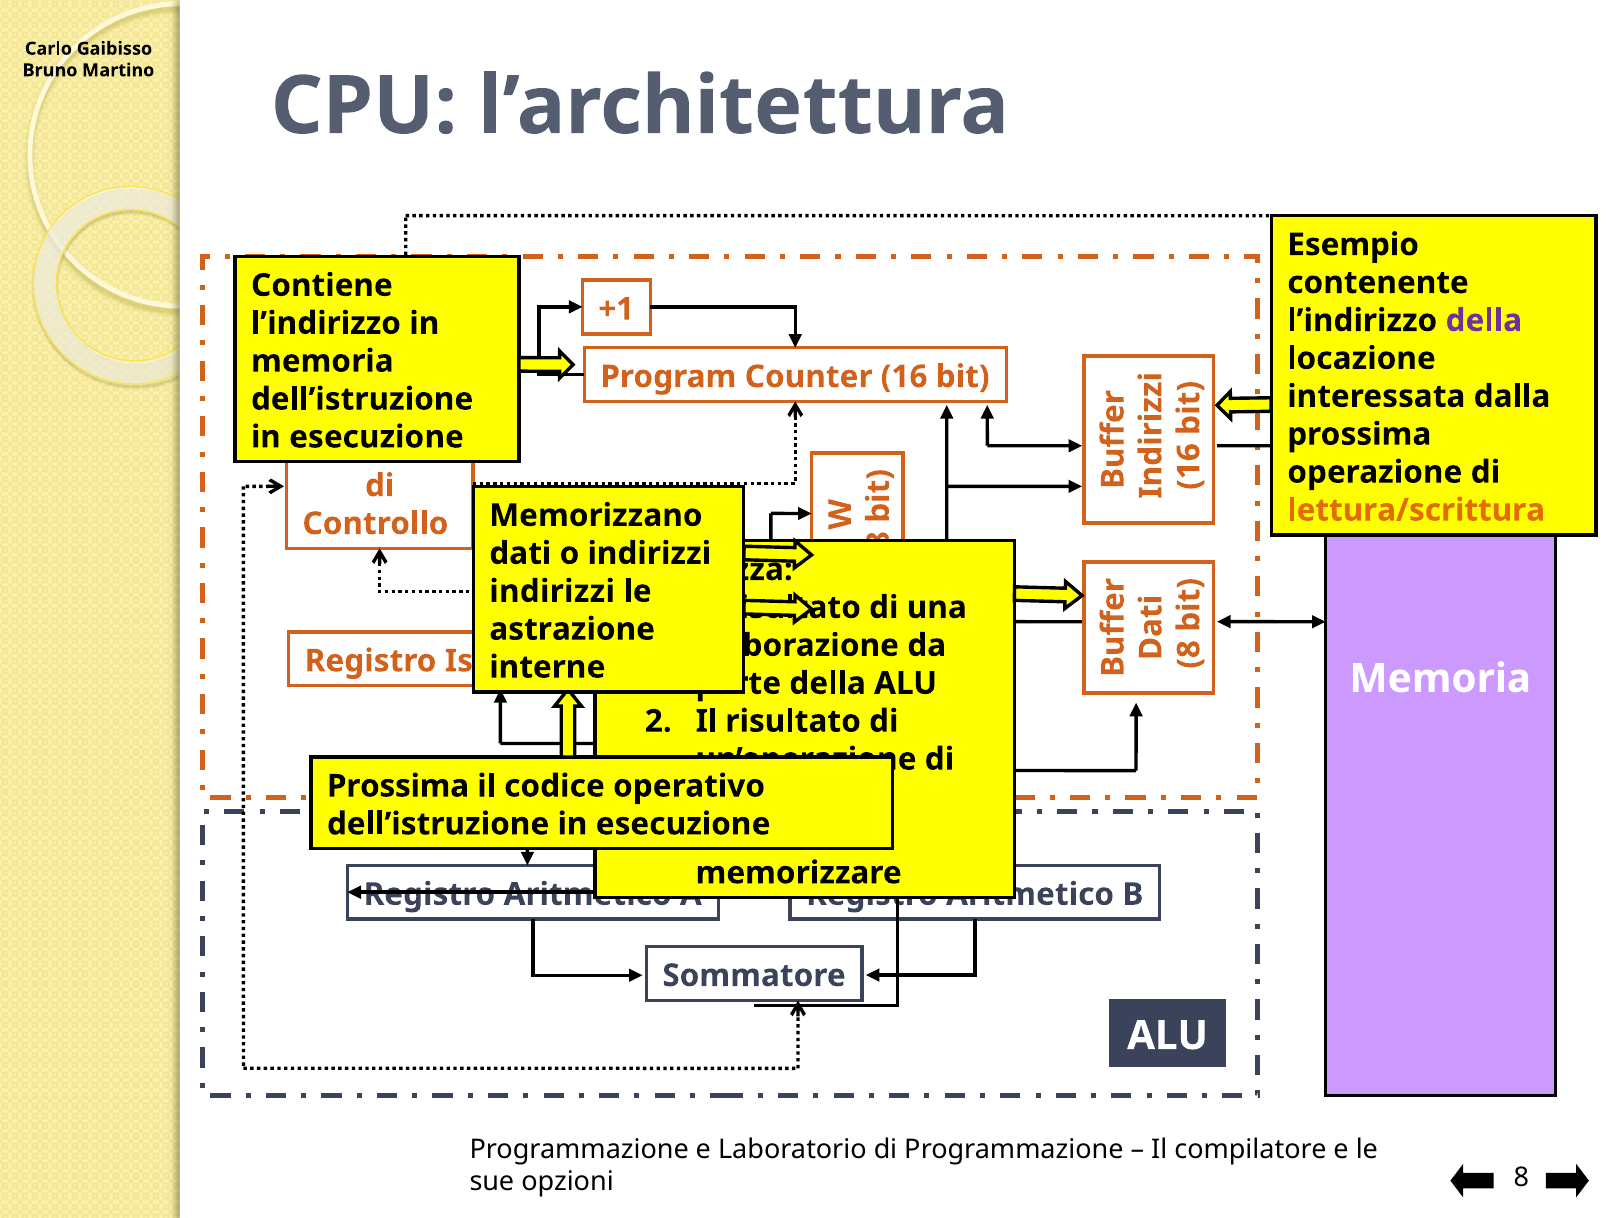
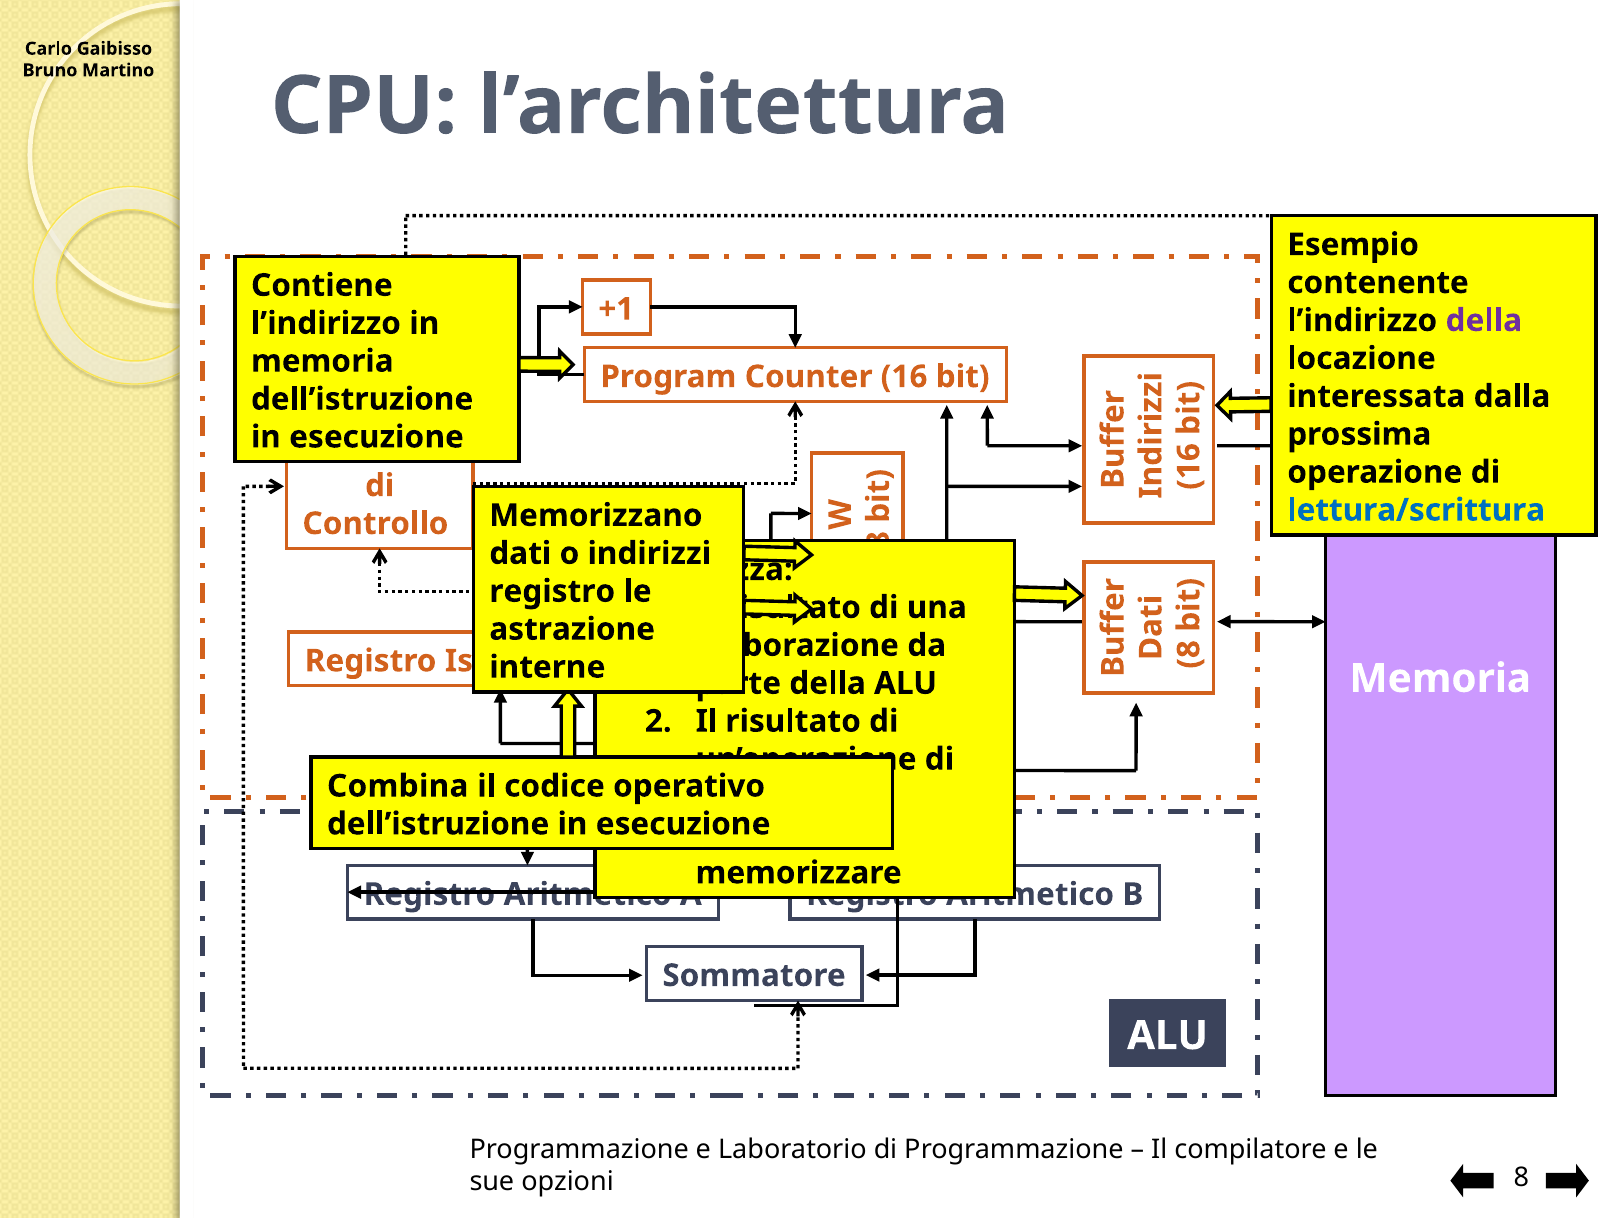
lettura/scrittura colour: orange -> blue
indirizzi at (552, 591): indirizzi -> registro
Prossima at (398, 786): Prossima -> Combina
